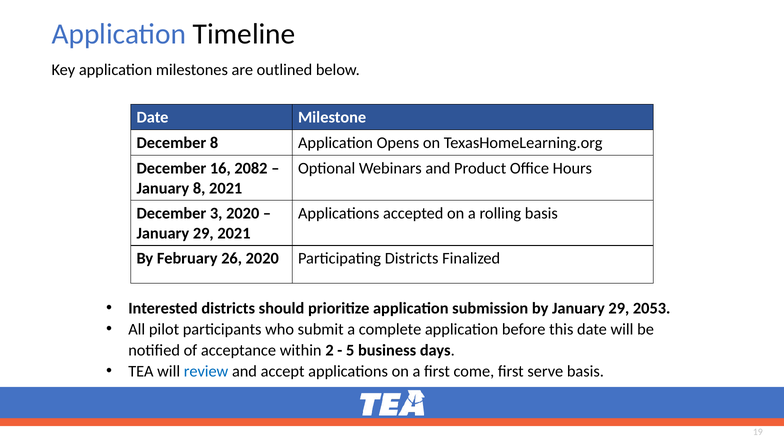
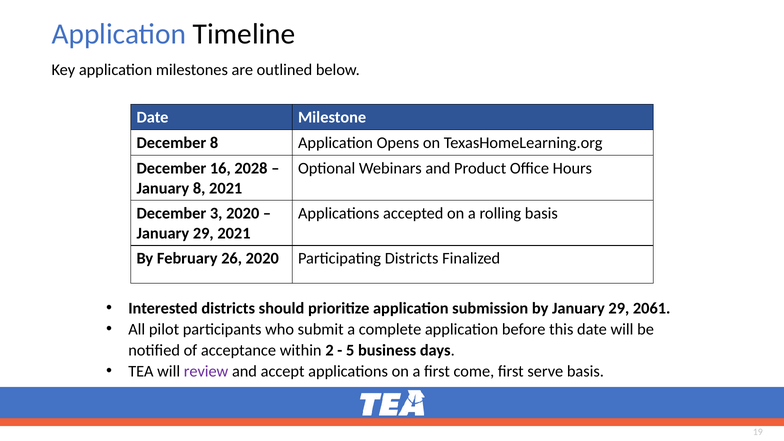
2082: 2082 -> 2028
2053: 2053 -> 2061
review colour: blue -> purple
